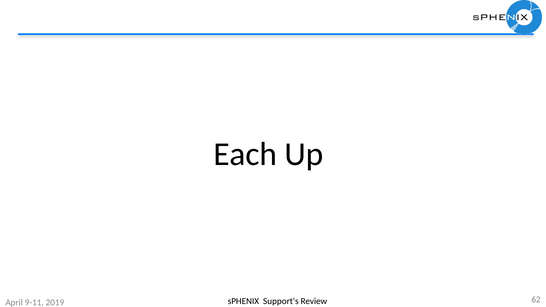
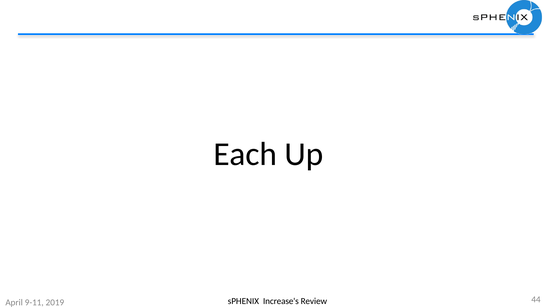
Support's: Support's -> Increase's
62: 62 -> 44
